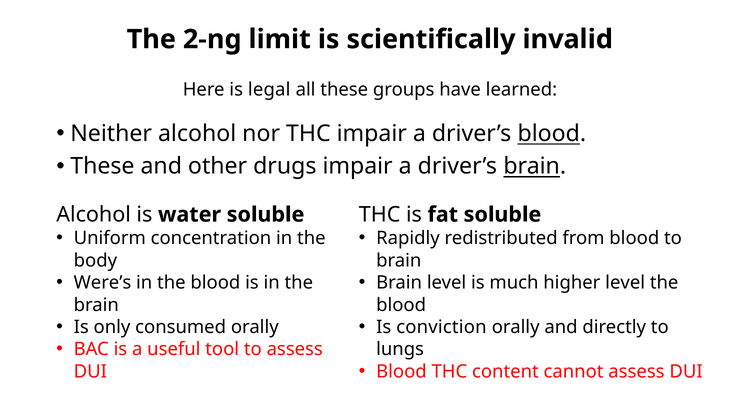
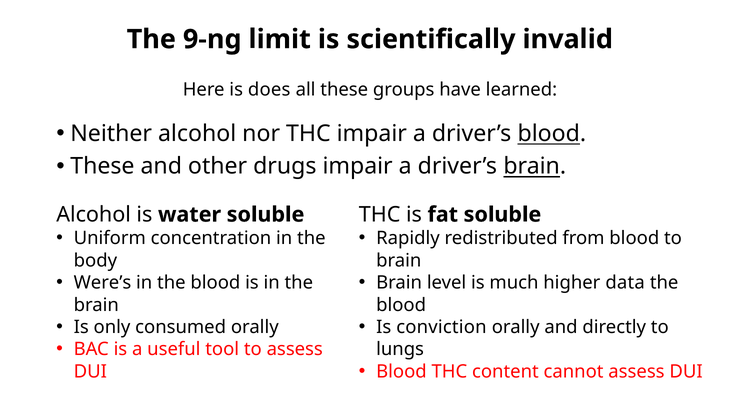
2-ng: 2-ng -> 9-ng
legal: legal -> does
higher level: level -> data
